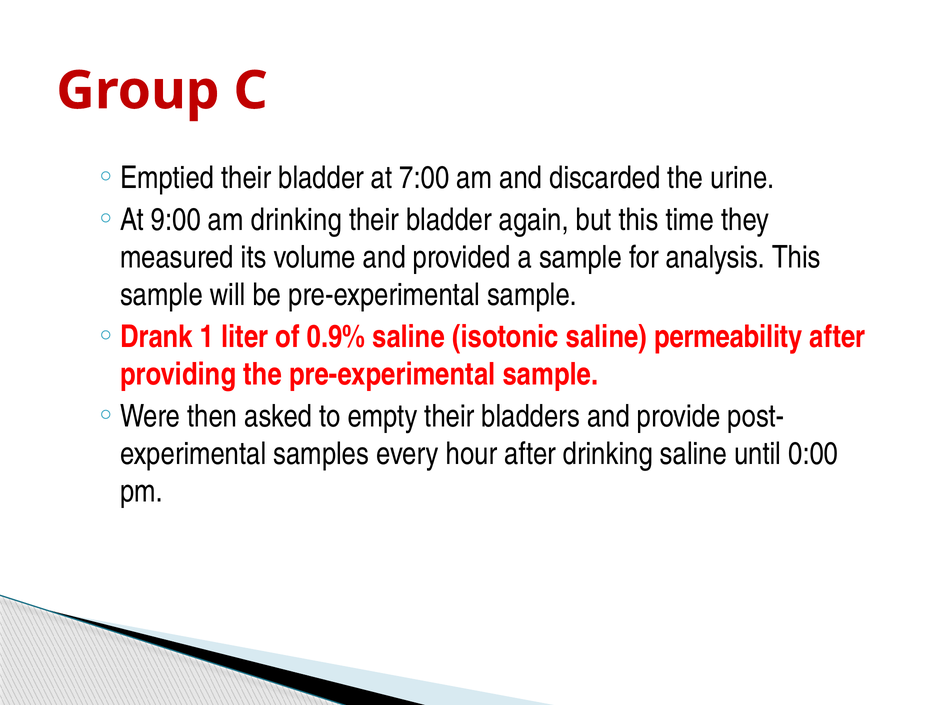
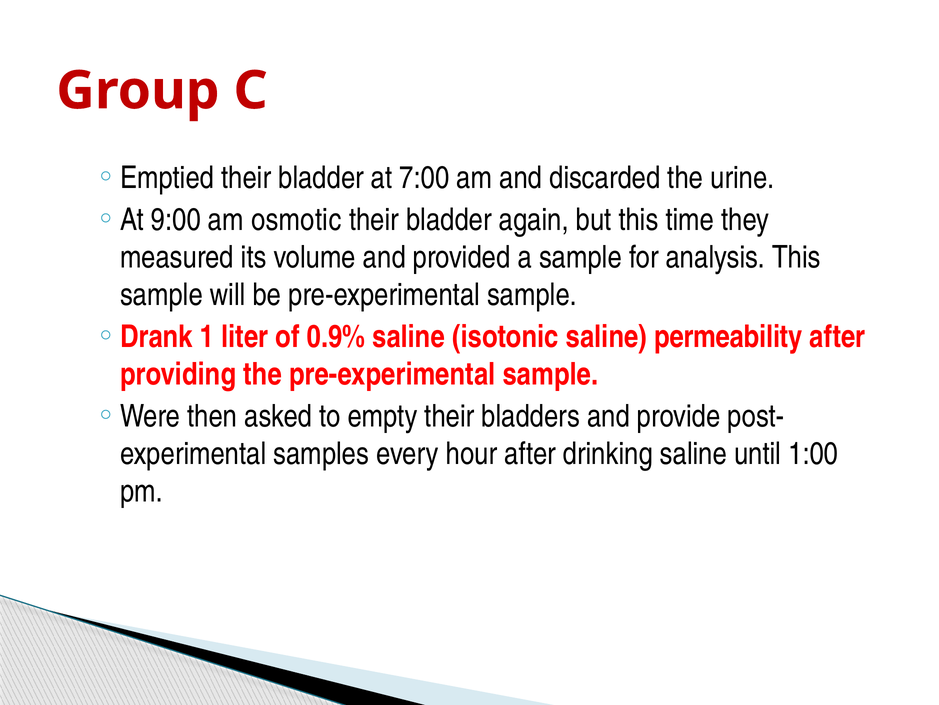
am drinking: drinking -> osmotic
0:00: 0:00 -> 1:00
